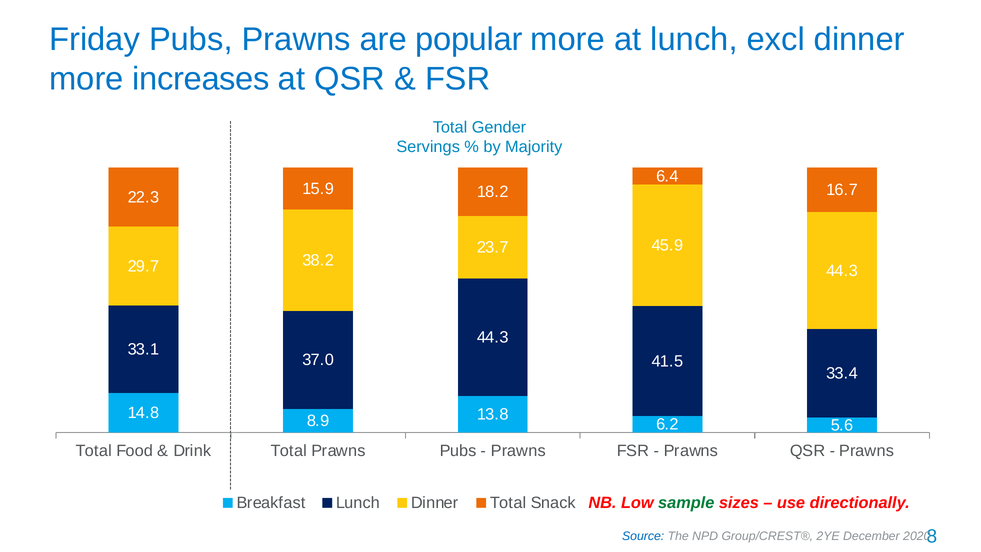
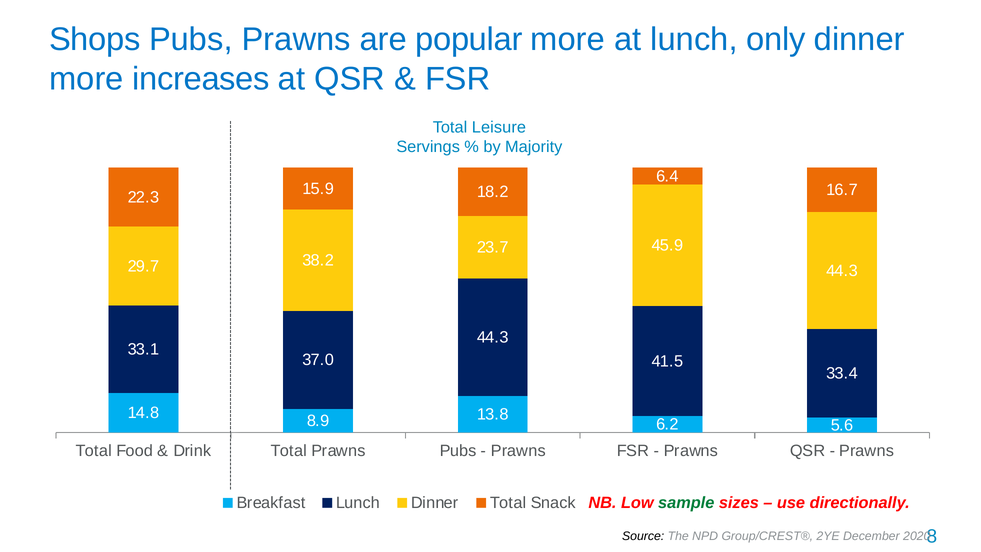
Friday: Friday -> Shops
excl: excl -> only
Gender: Gender -> Leisure
Source colour: blue -> black
